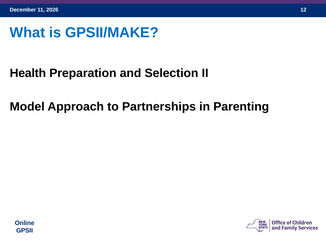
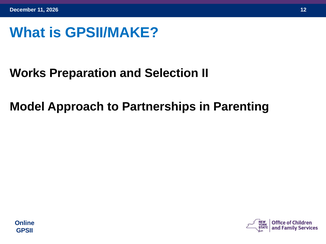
Health: Health -> Works
